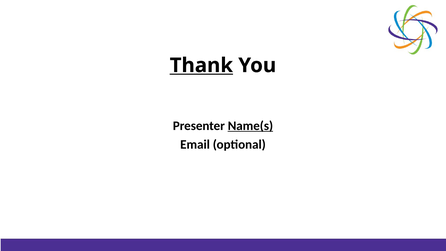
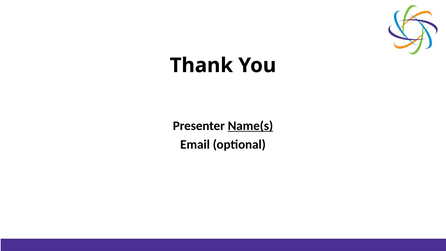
Thank underline: present -> none
